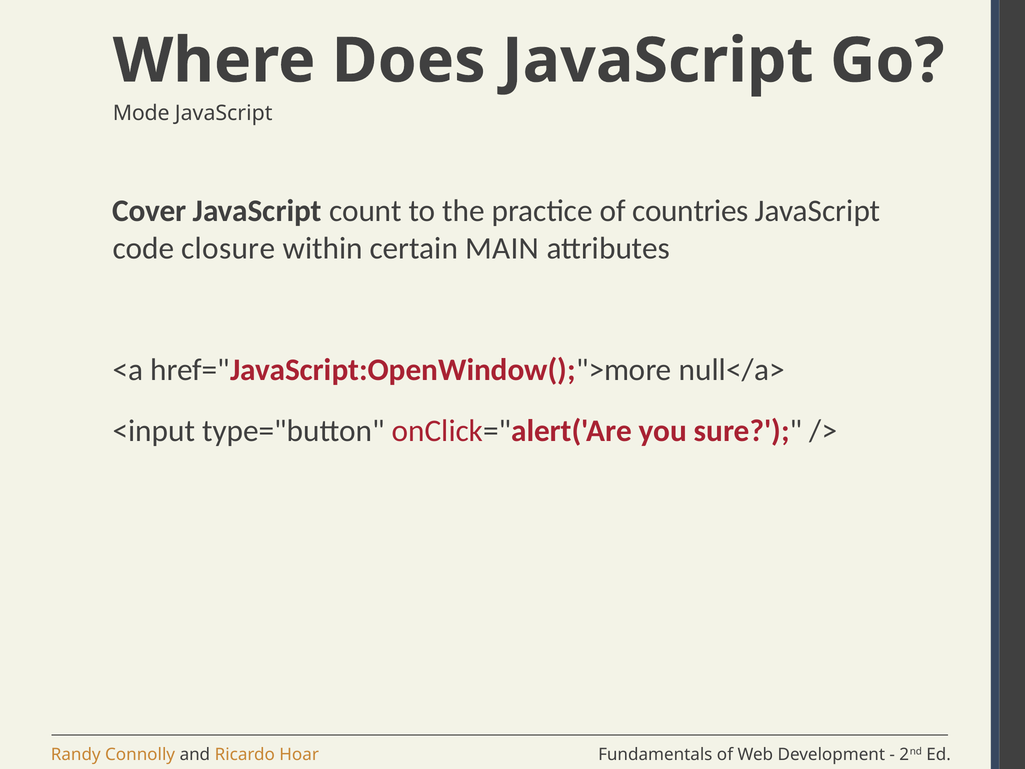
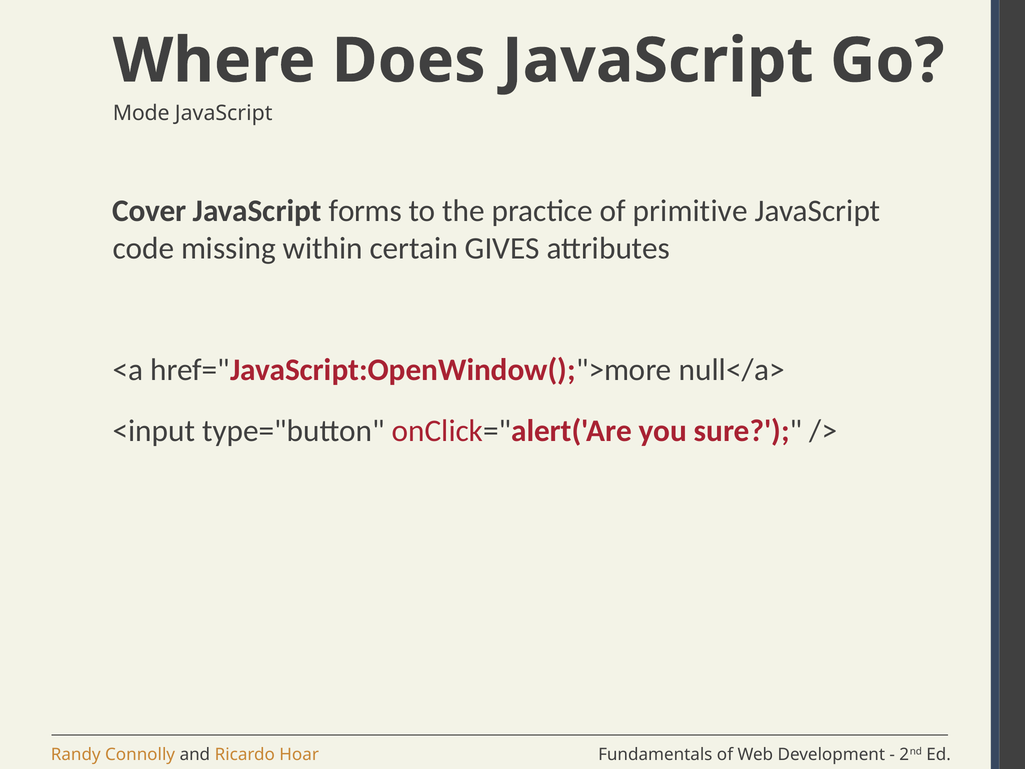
count: count -> forms
countries: countries -> primitive
closure: closure -> missing
MAIN: MAIN -> GIVES
